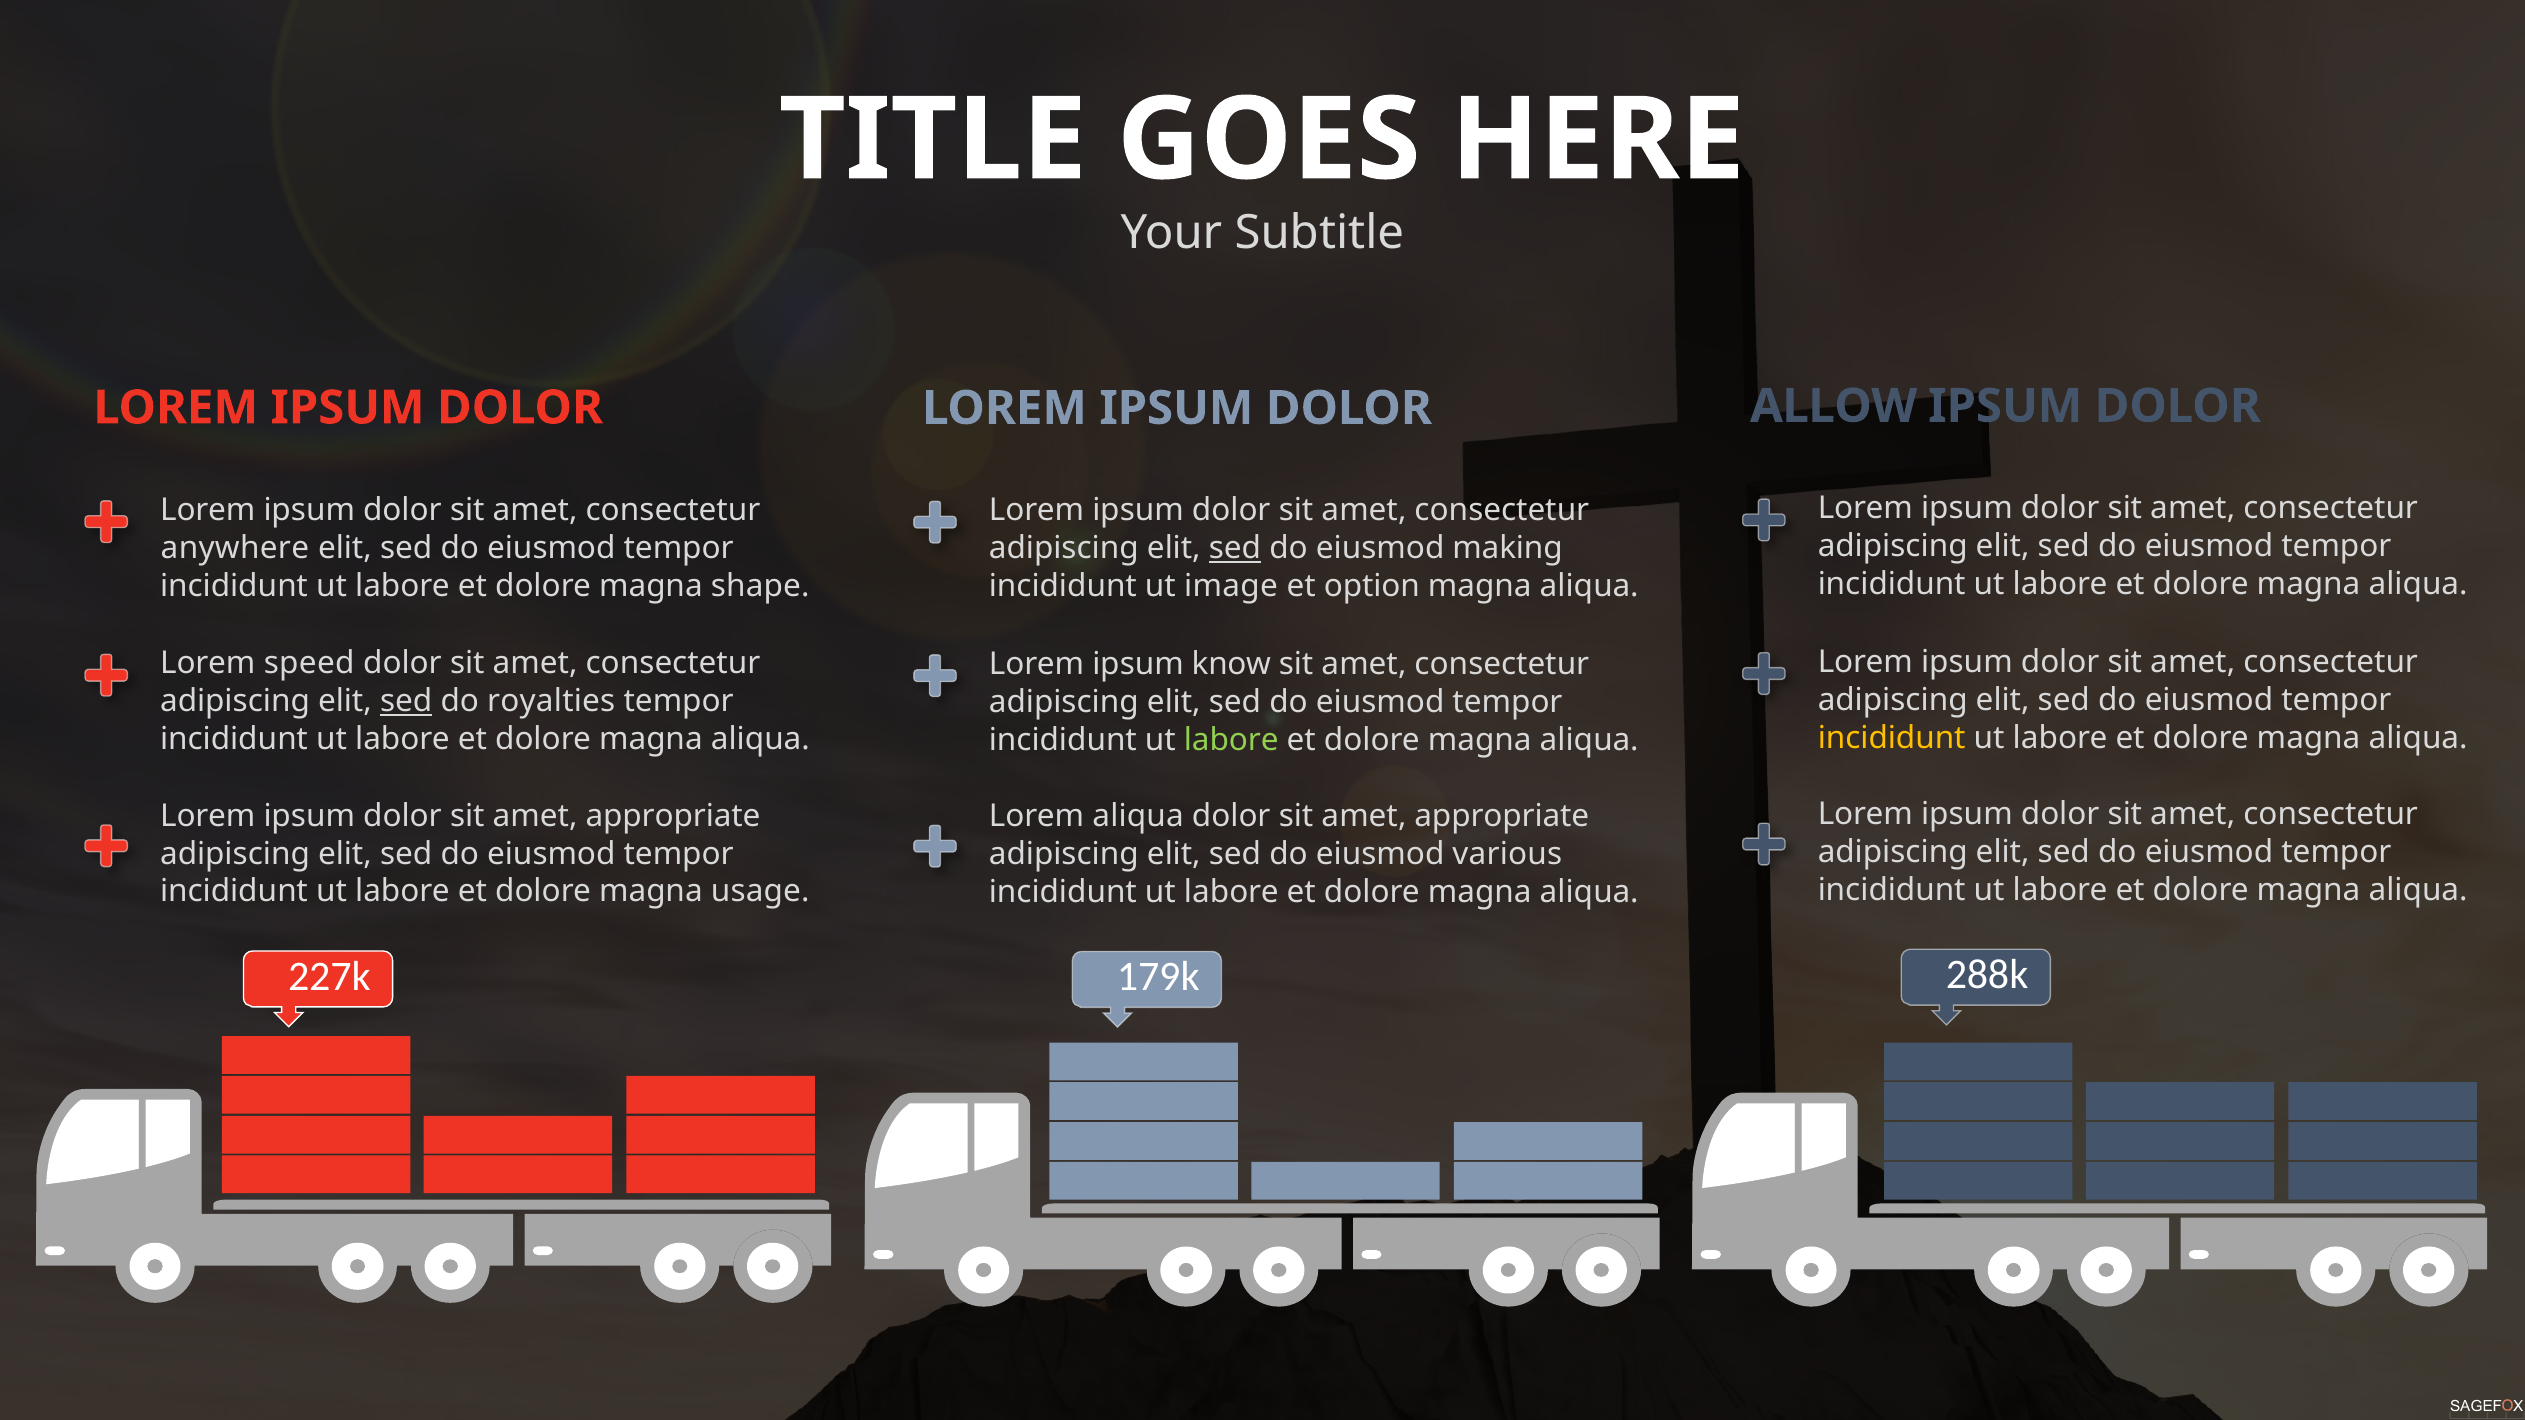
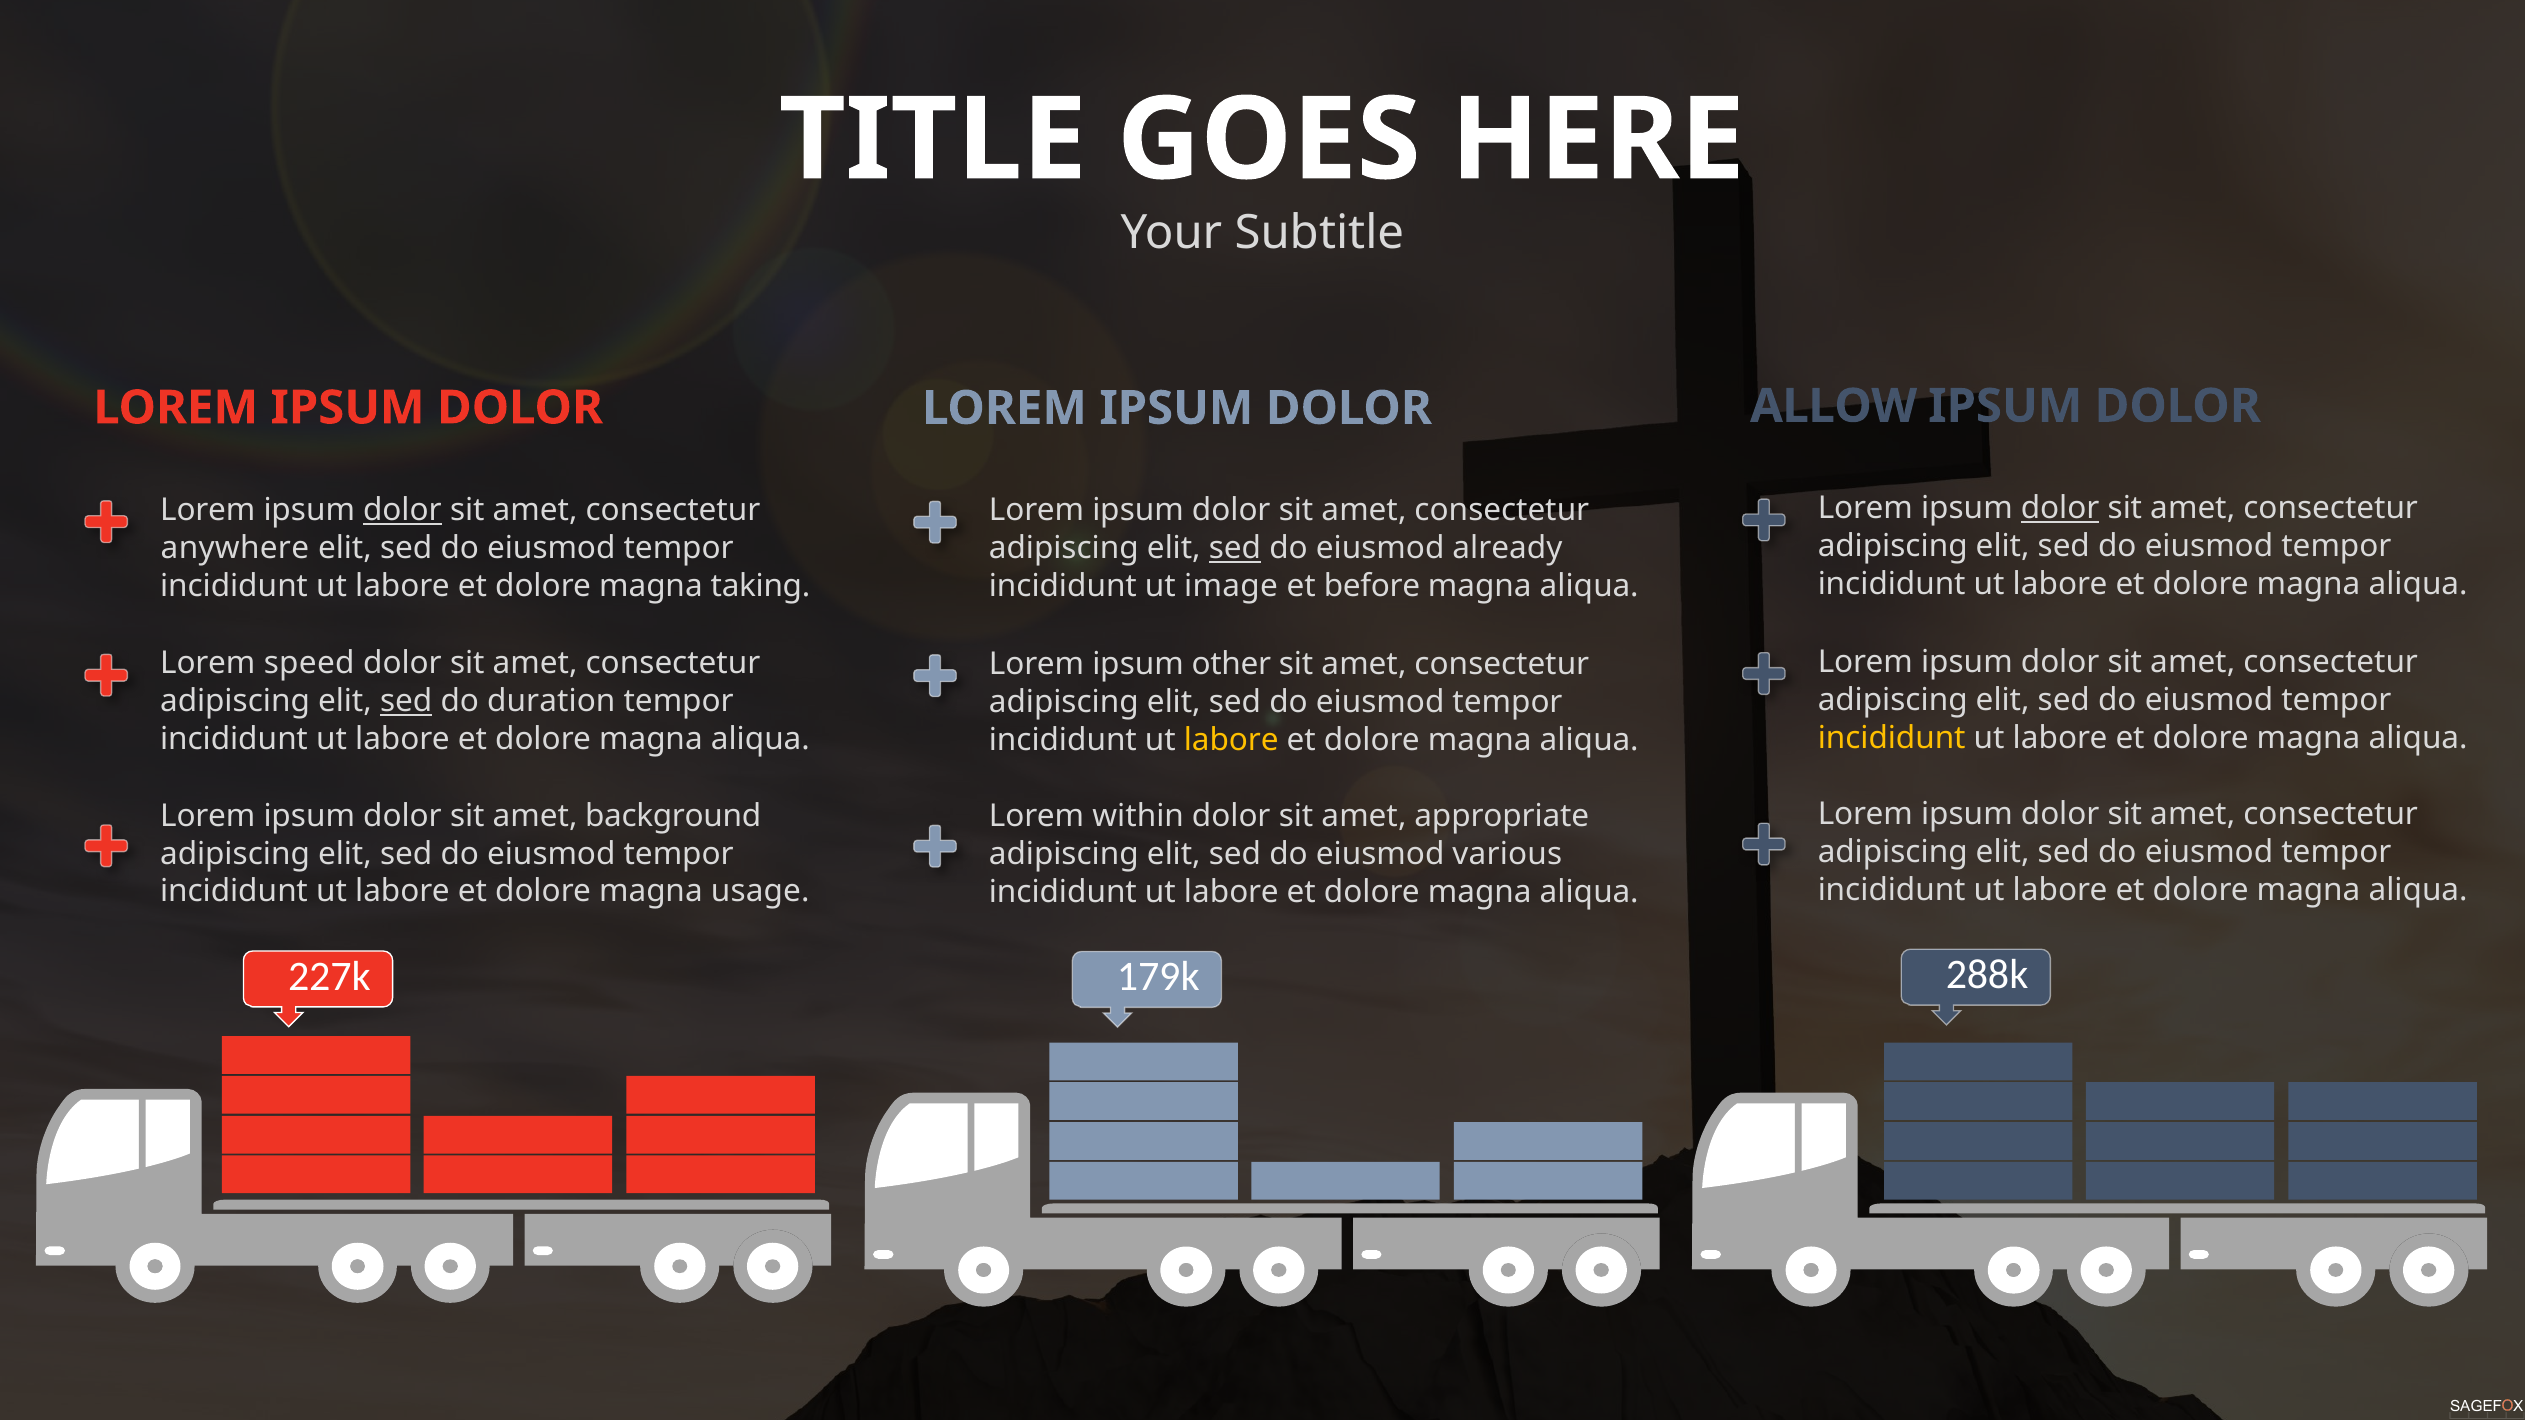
dolor at (2060, 508) underline: none -> present
dolor at (402, 510) underline: none -> present
making: making -> already
shape: shape -> taking
option: option -> before
know: know -> other
royalties: royalties -> duration
labore at (1231, 740) colour: light green -> yellow
appropriate at (673, 816): appropriate -> background
Lorem aliqua: aliqua -> within
